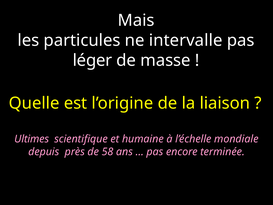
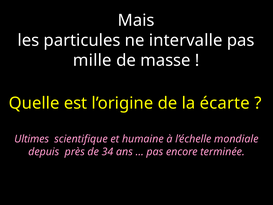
léger: léger -> mille
liaison: liaison -> écarte
58: 58 -> 34
